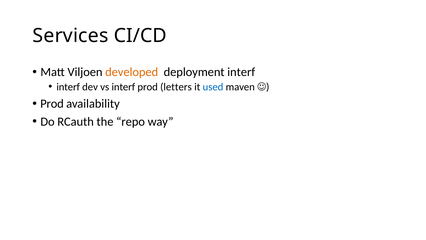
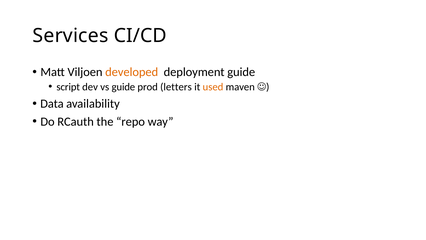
deployment interf: interf -> guide
interf at (68, 87): interf -> script
vs interf: interf -> guide
used colour: blue -> orange
Prod at (52, 104): Prod -> Data
